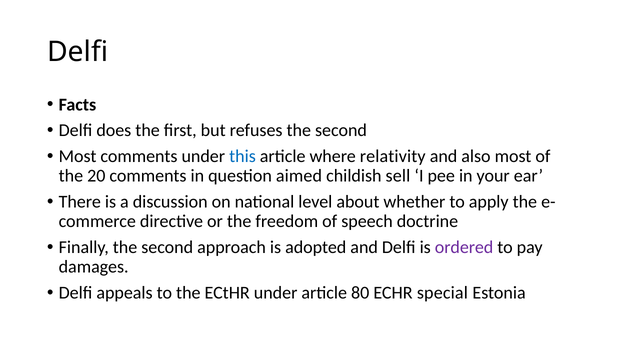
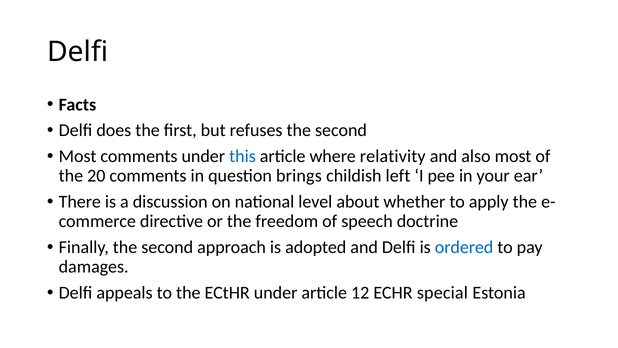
aimed: aimed -> brings
sell: sell -> left
ordered colour: purple -> blue
80: 80 -> 12
